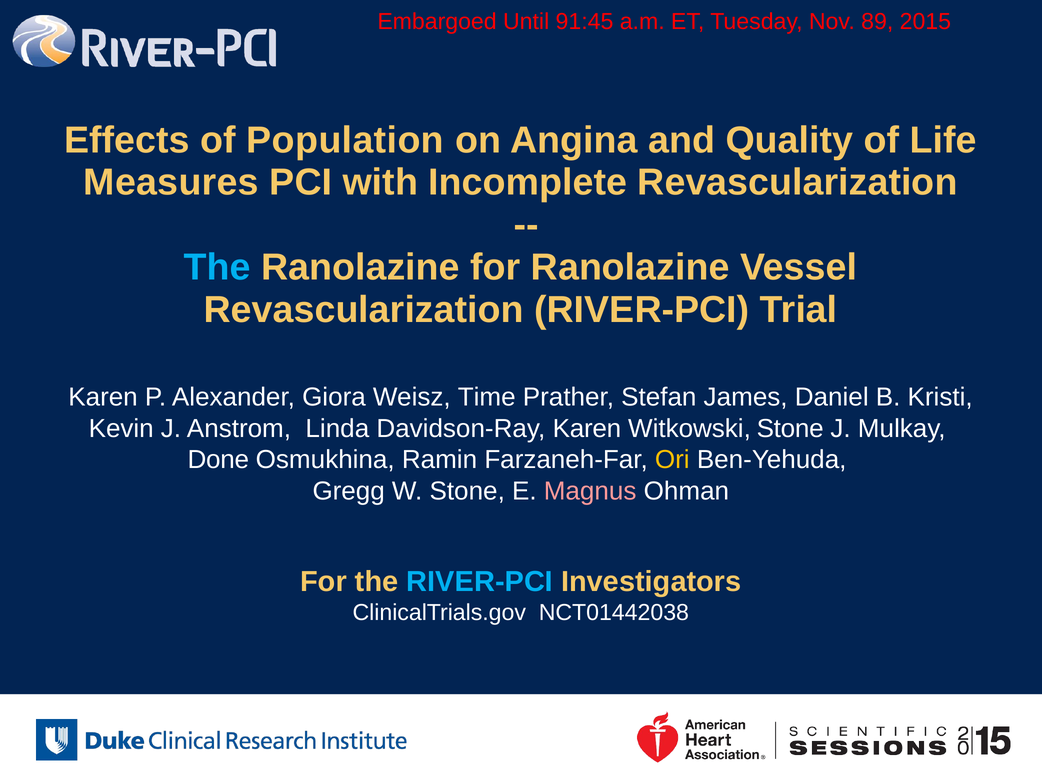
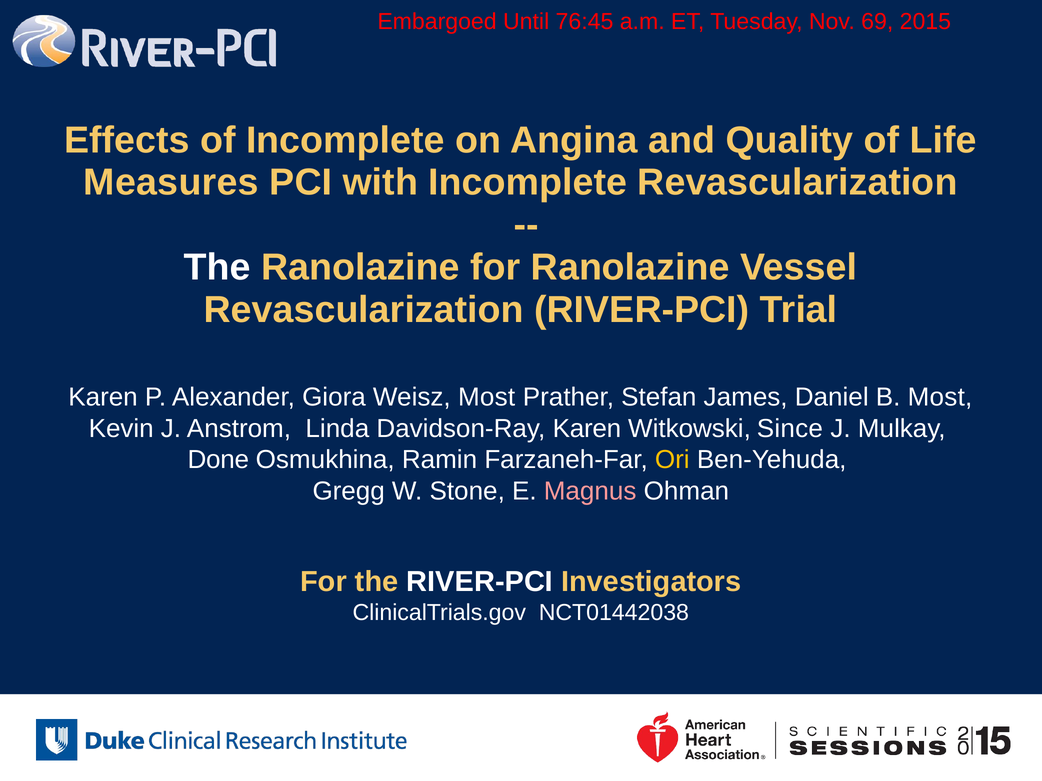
91:45: 91:45 -> 76:45
89: 89 -> 69
of Population: Population -> Incomplete
The at (217, 268) colour: light blue -> white
Weisz Time: Time -> Most
B Kristi: Kristi -> Most
Witkowski Stone: Stone -> Since
RIVER-PCI at (480, 582) colour: light blue -> white
